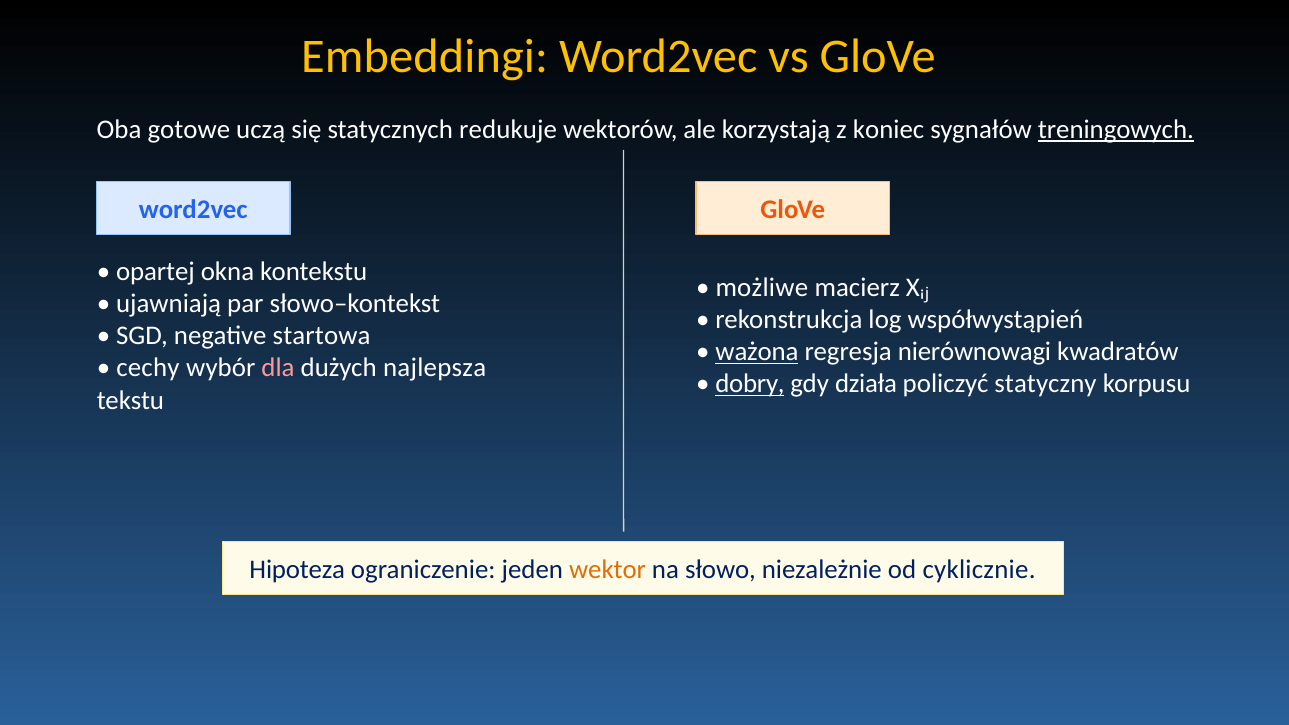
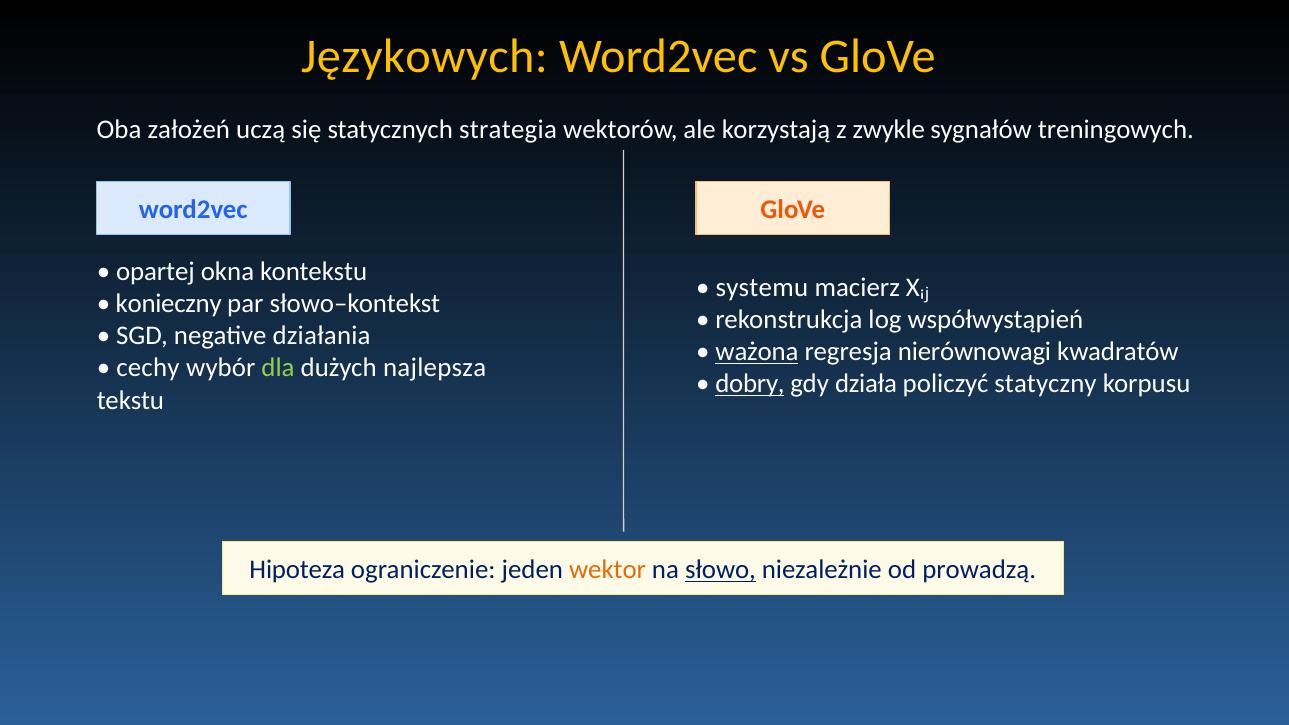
Embeddingi: Embeddingi -> Językowych
gotowe: gotowe -> założeń
redukuje: redukuje -> strategia
koniec: koniec -> zwykle
treningowych underline: present -> none
możliwe: możliwe -> systemu
ujawniają: ujawniają -> konieczny
startowa: startowa -> działania
dla colour: pink -> light green
słowo underline: none -> present
cyklicznie: cyklicznie -> prowadzą
